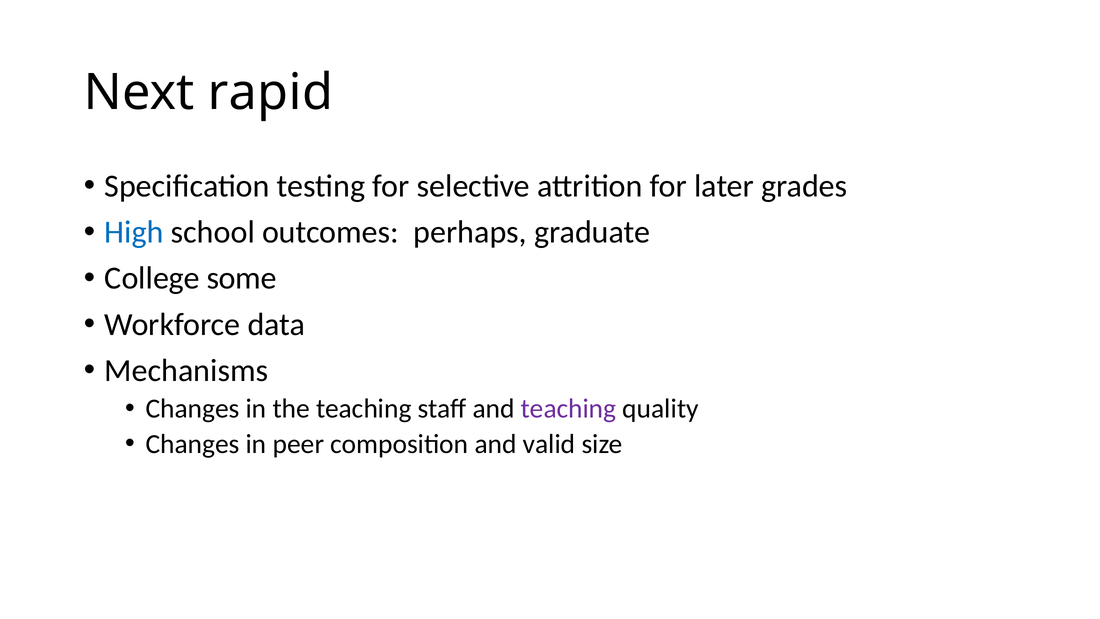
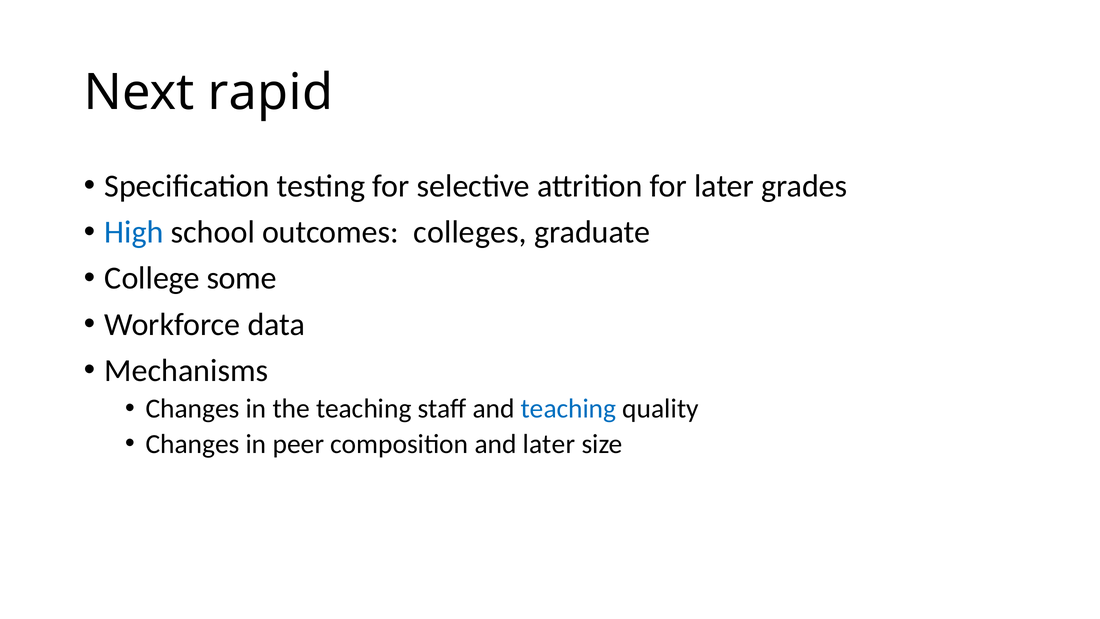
perhaps: perhaps -> colleges
teaching at (569, 408) colour: purple -> blue
and valid: valid -> later
